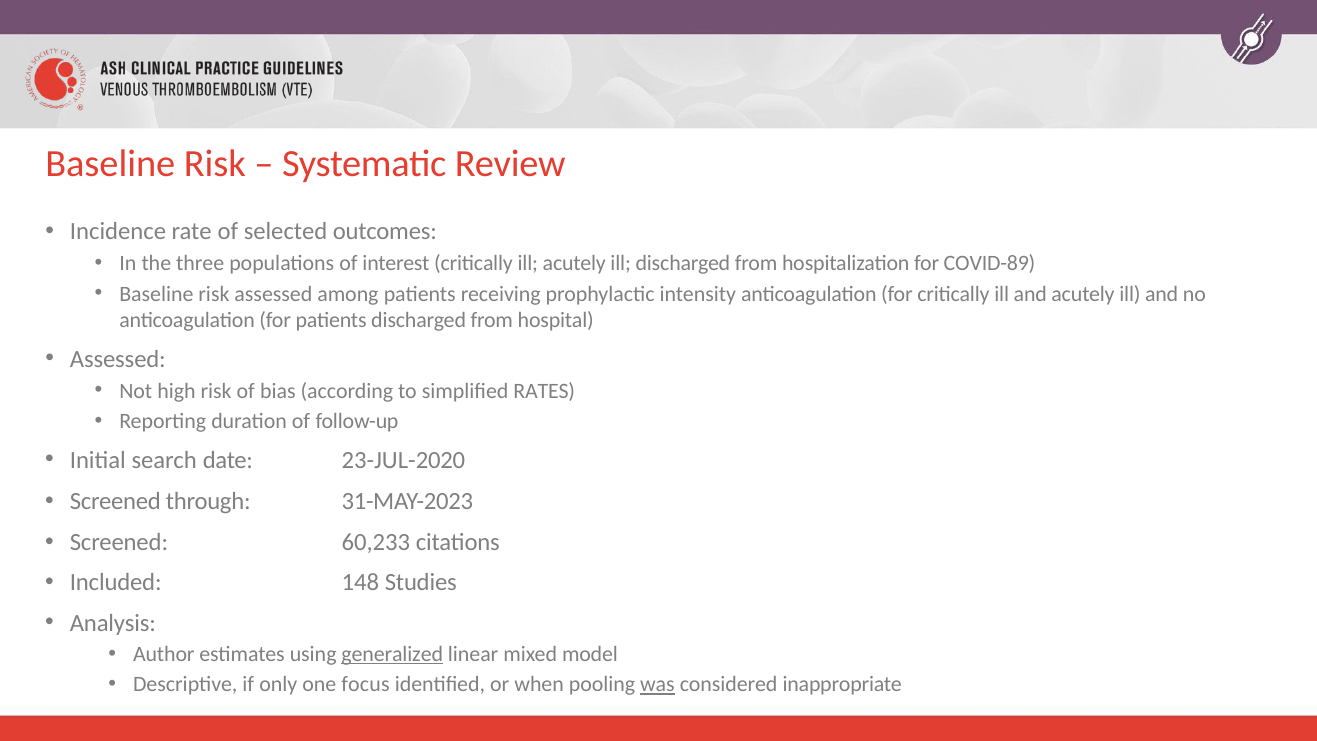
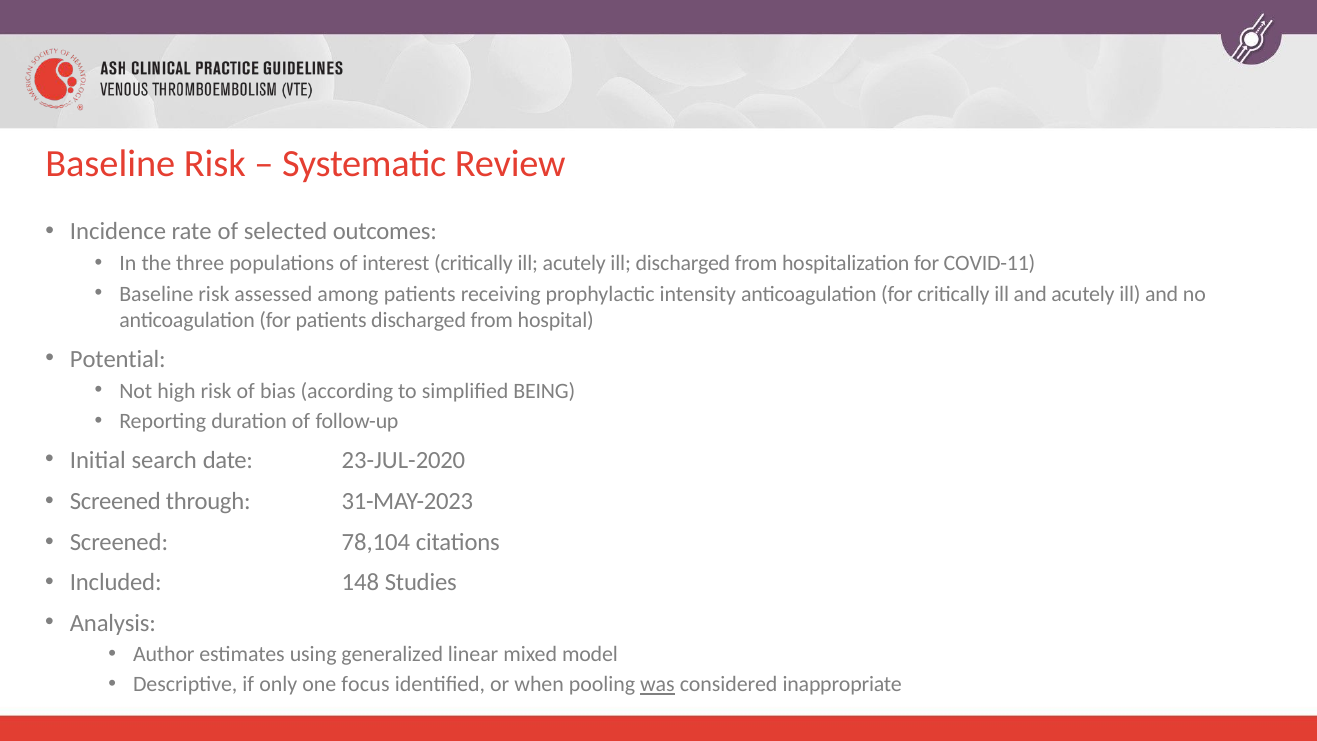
COVID-89: COVID-89 -> COVID-11
Assessed at (118, 359): Assessed -> Potential
RATES: RATES -> BEING
60,233: 60,233 -> 78,104
generalized underline: present -> none
